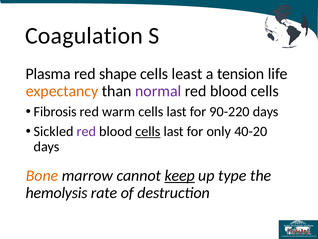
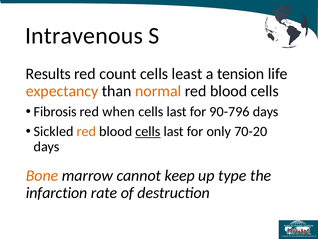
Coagulation: Coagulation -> Intravenous
Plasma: Plasma -> Results
shape: shape -> count
normal colour: purple -> orange
warm: warm -> when
90-220: 90-220 -> 90-796
red at (86, 131) colour: purple -> orange
40-20: 40-20 -> 70-20
keep underline: present -> none
hemolysis: hemolysis -> infarction
